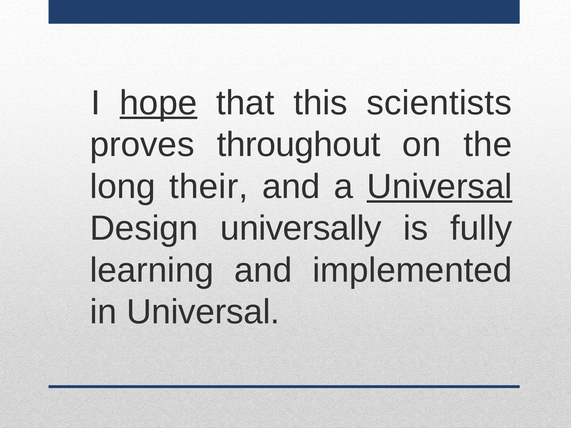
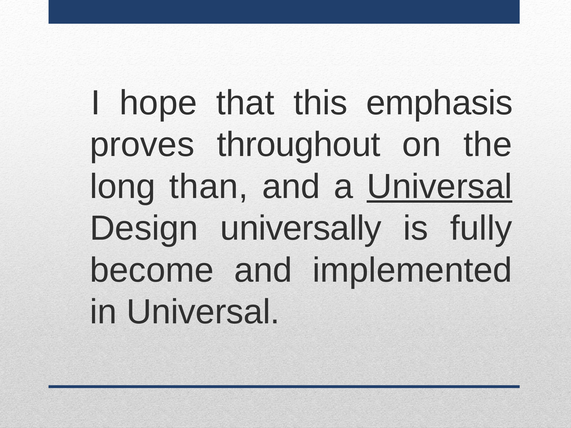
hope underline: present -> none
scientists: scientists -> emphasis
their: their -> than
learning: learning -> become
